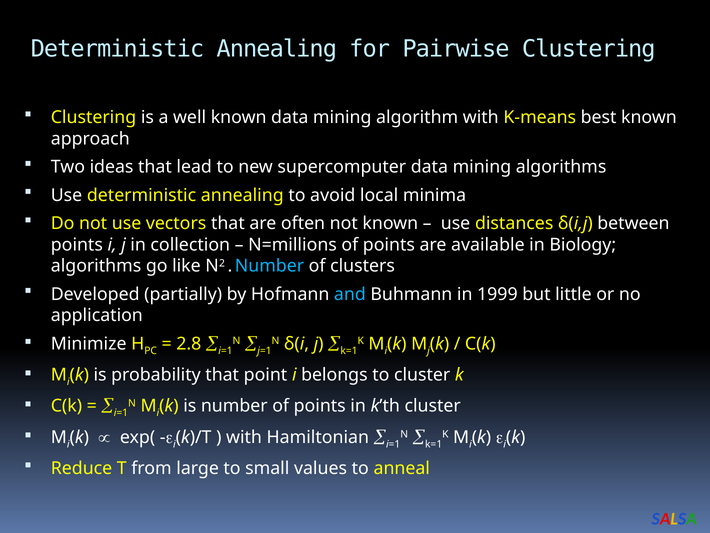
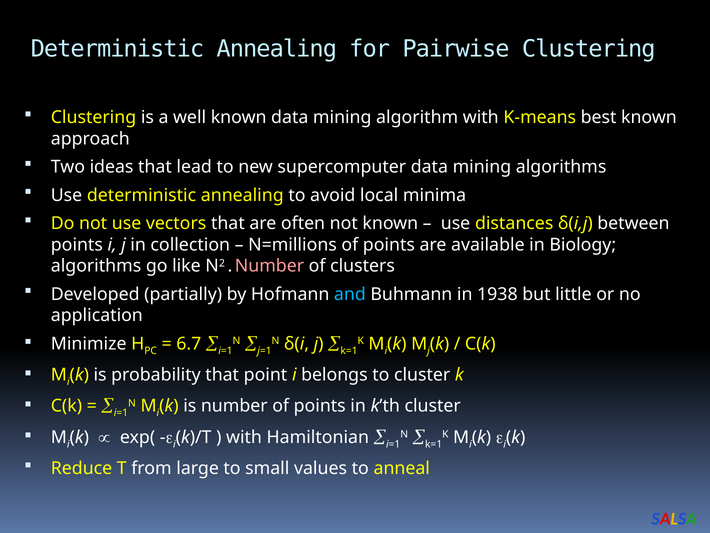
Number at (269, 266) colour: light blue -> pink
1999: 1999 -> 1938
2.8: 2.8 -> 6.7
